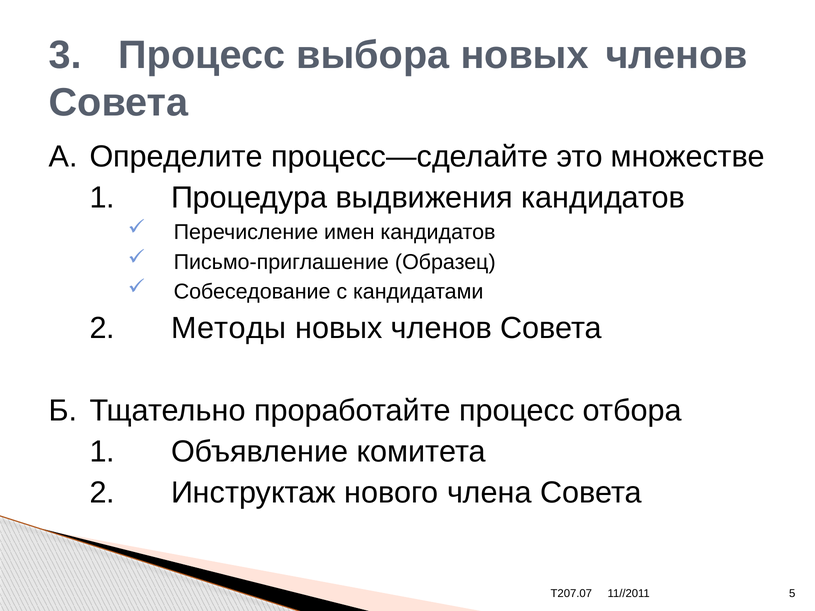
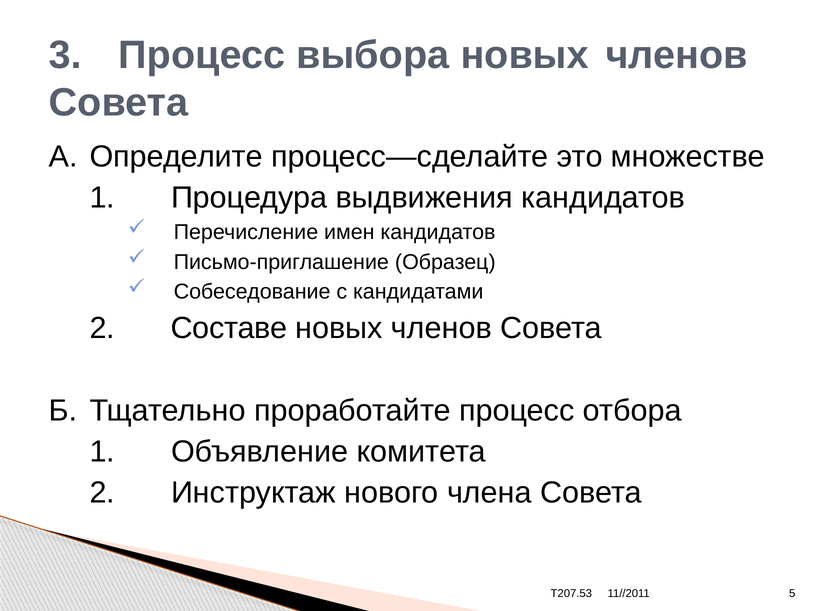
Методы: Методы -> Составе
T207.07: T207.07 -> T207.53
